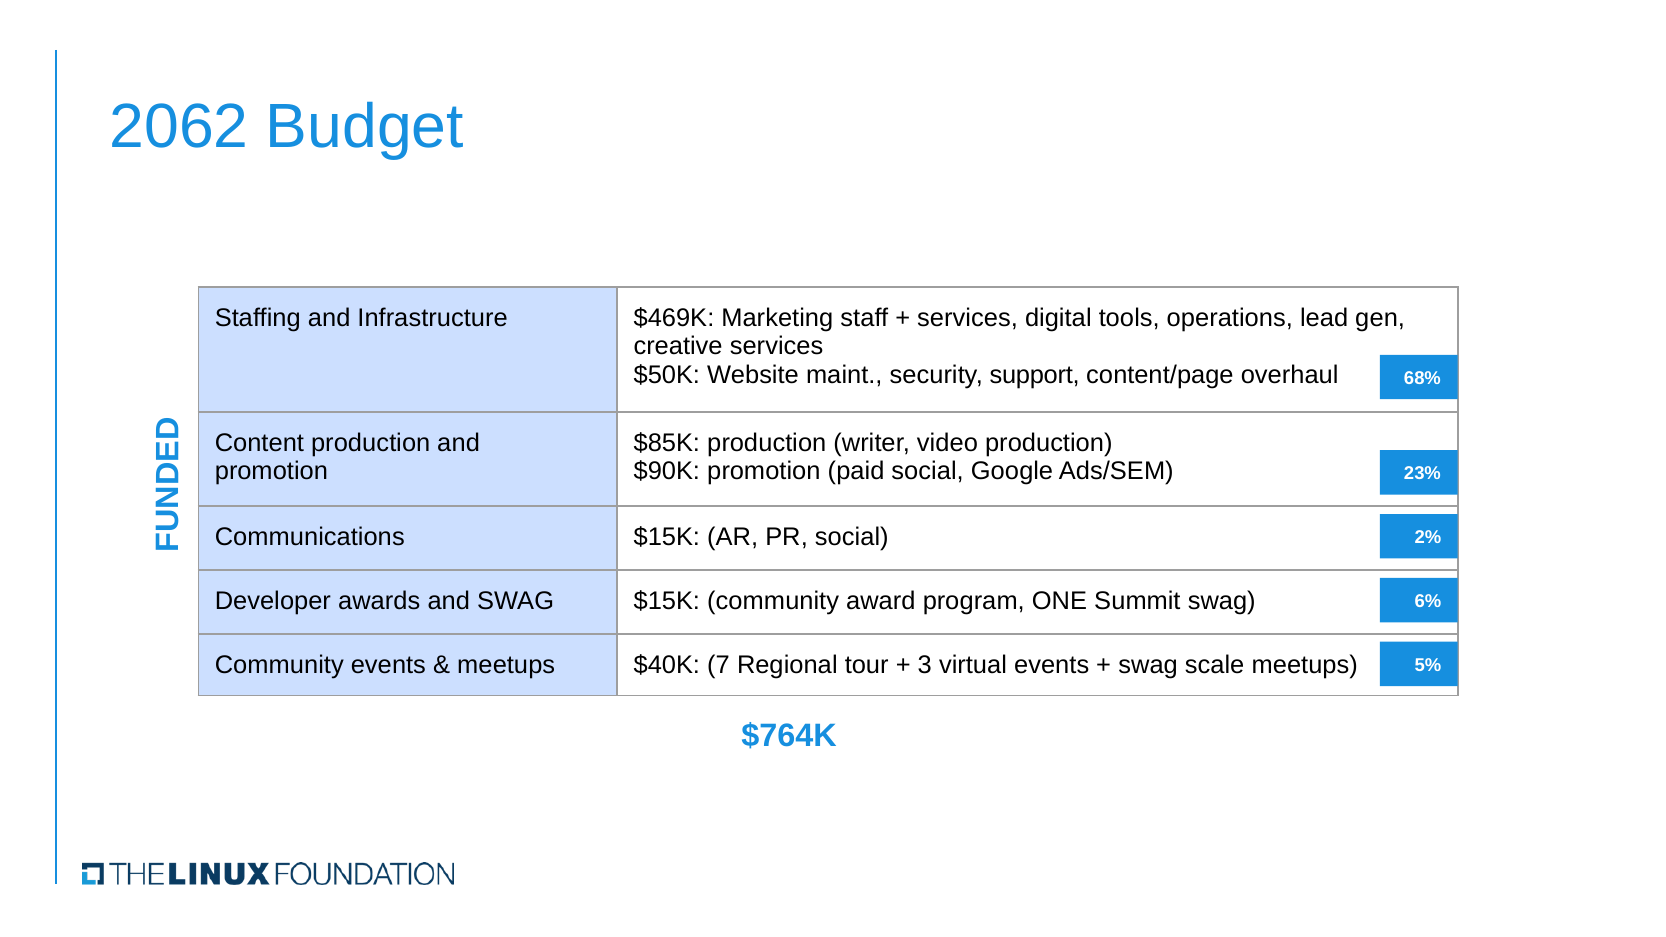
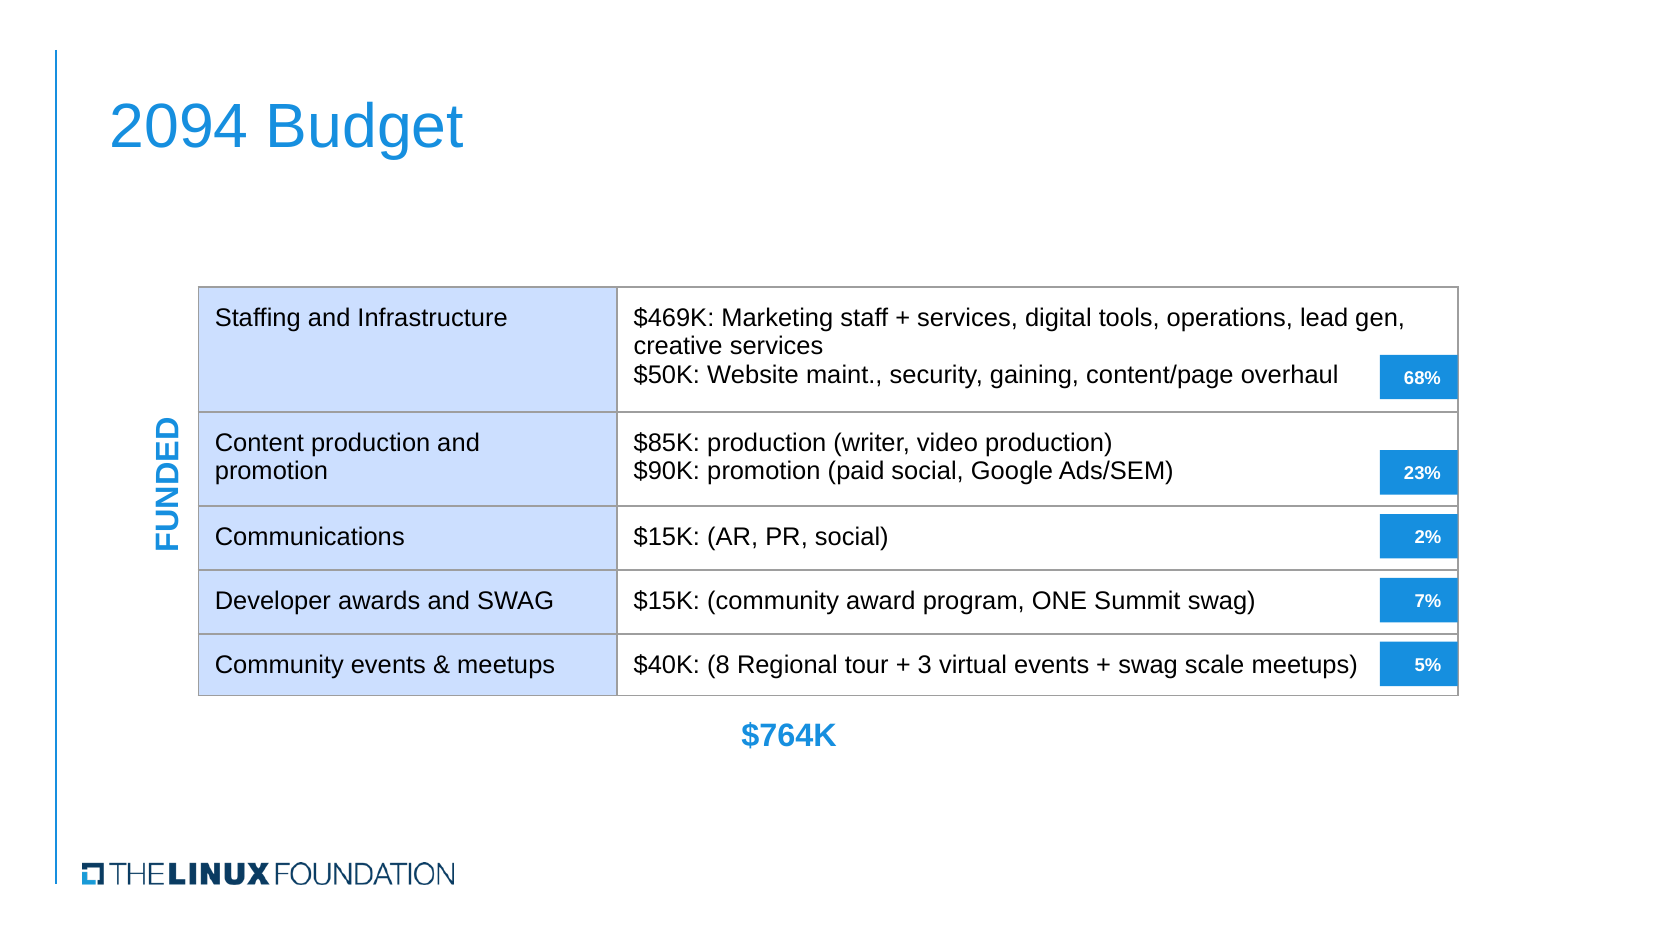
2062: 2062 -> 2094
support: support -> gaining
6%: 6% -> 7%
7: 7 -> 8
